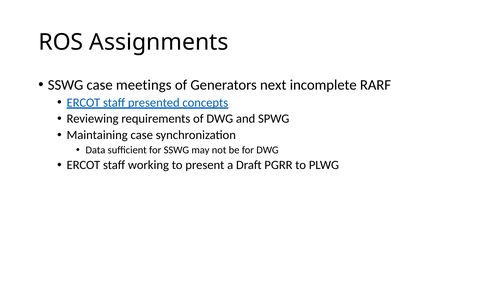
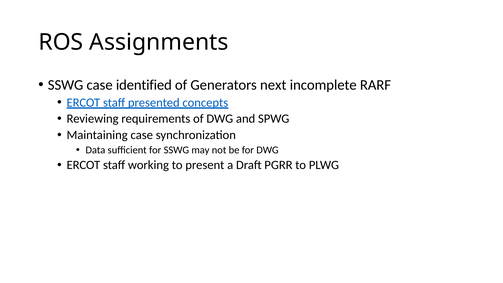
meetings: meetings -> identified
